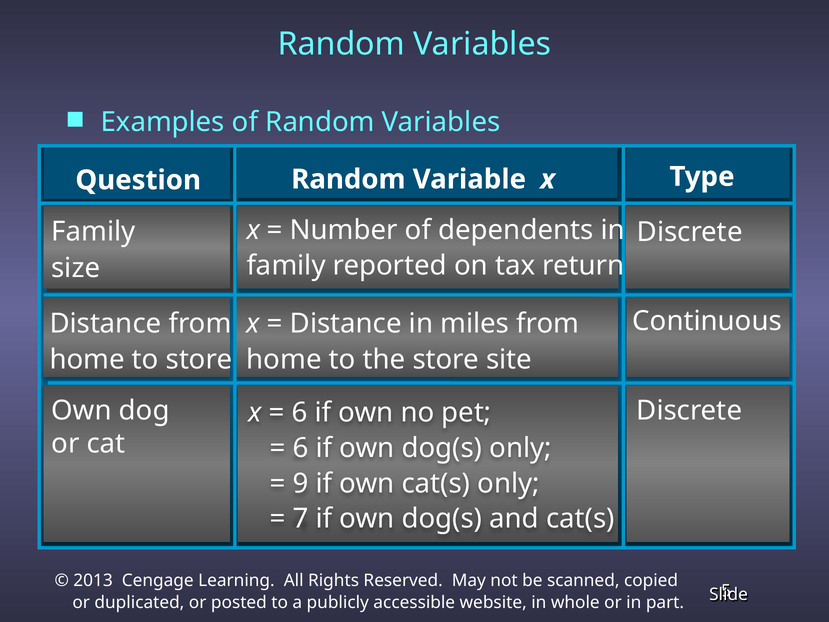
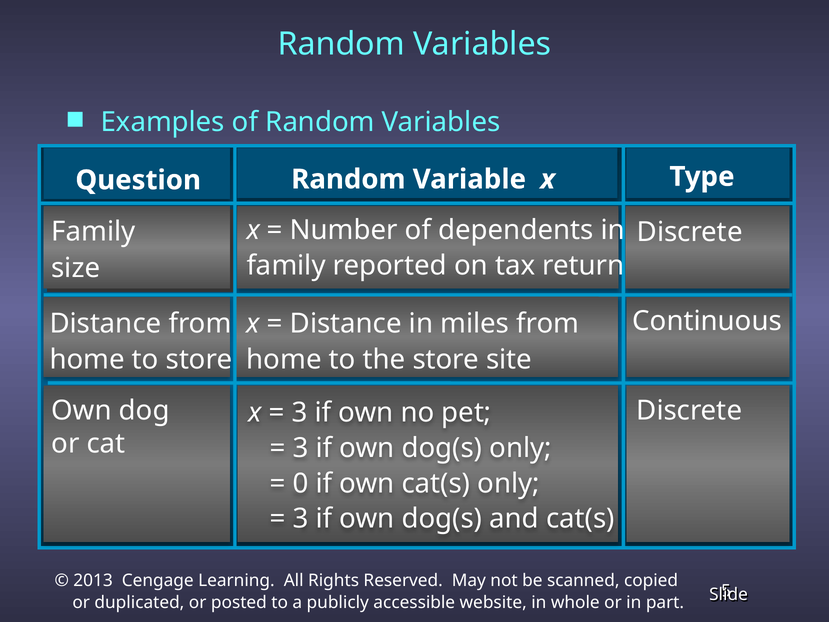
6 at (299, 413): 6 -> 3
6 at (301, 448): 6 -> 3
9: 9 -> 0
7 at (301, 519): 7 -> 3
